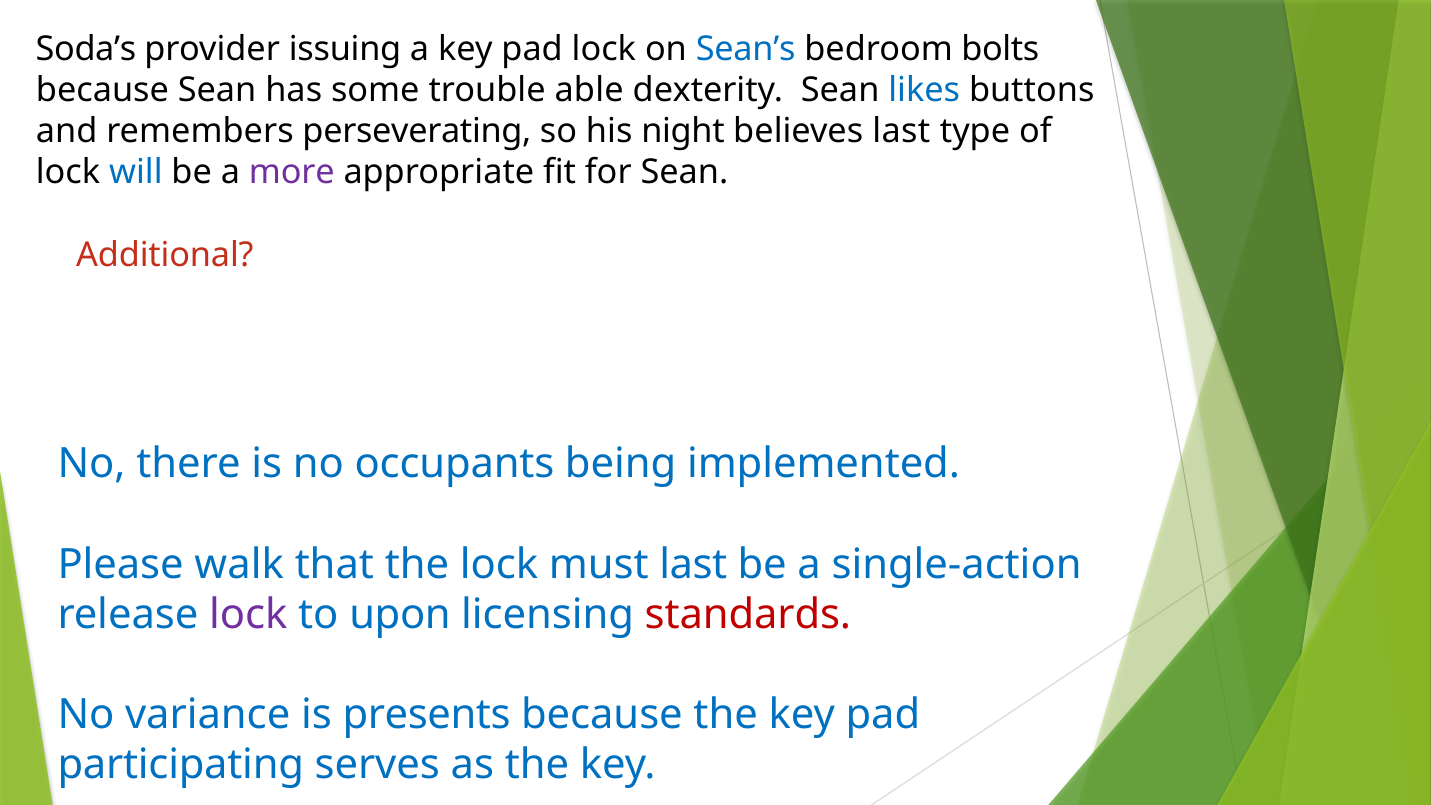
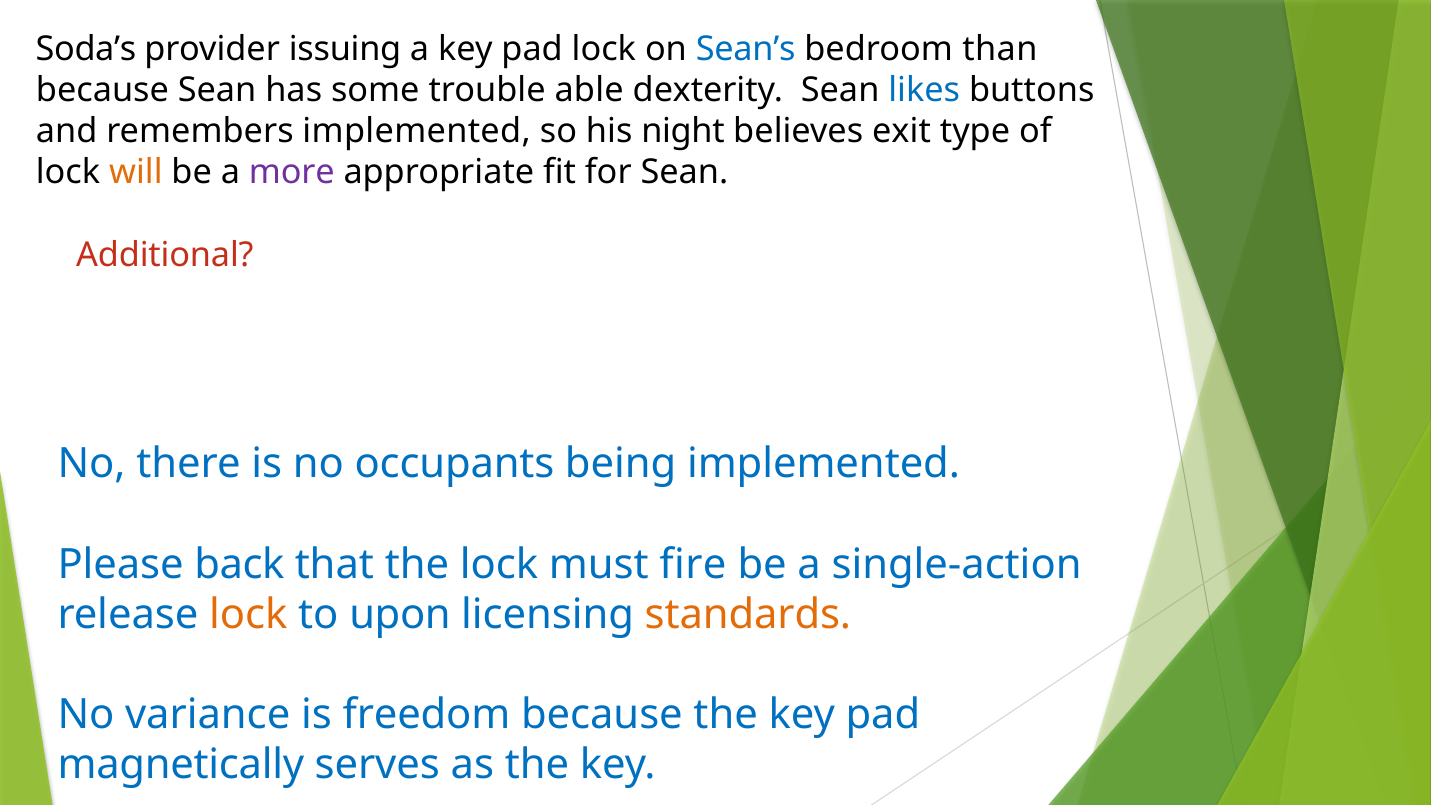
bolts: bolts -> than
remembers perseverating: perseverating -> implemented
believes last: last -> exit
will colour: blue -> orange
walk: walk -> back
must last: last -> fire
lock at (248, 614) colour: purple -> orange
standards colour: red -> orange
presents: presents -> freedom
participating: participating -> magnetically
